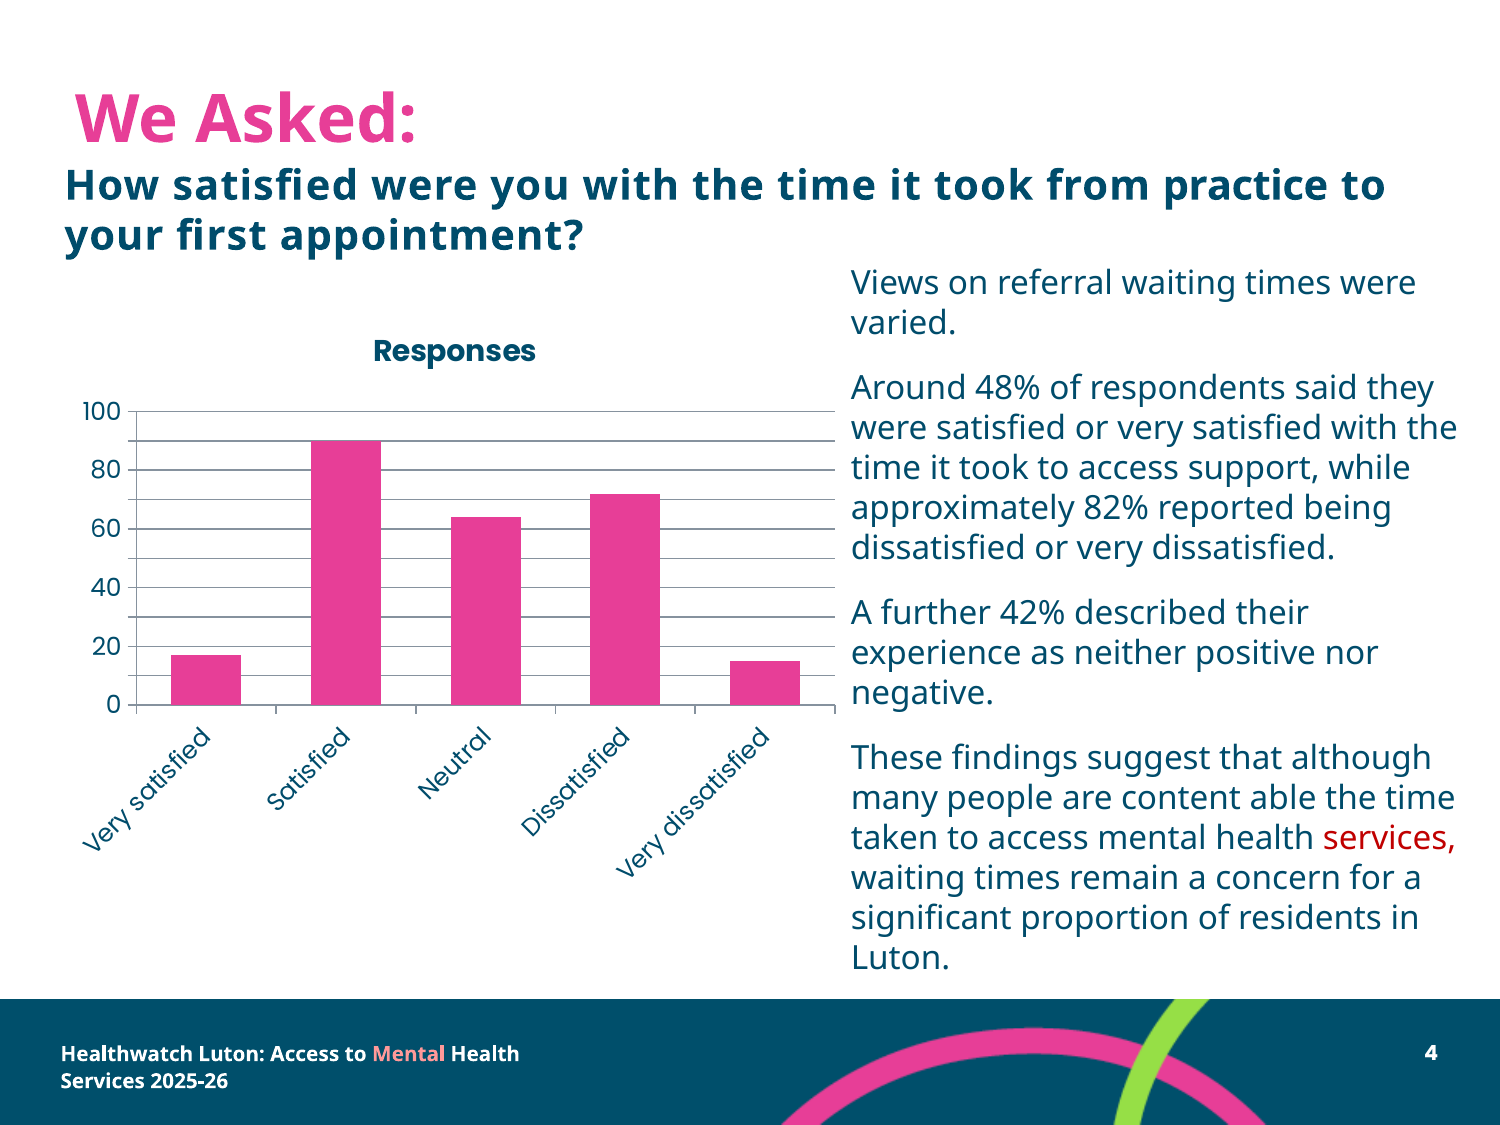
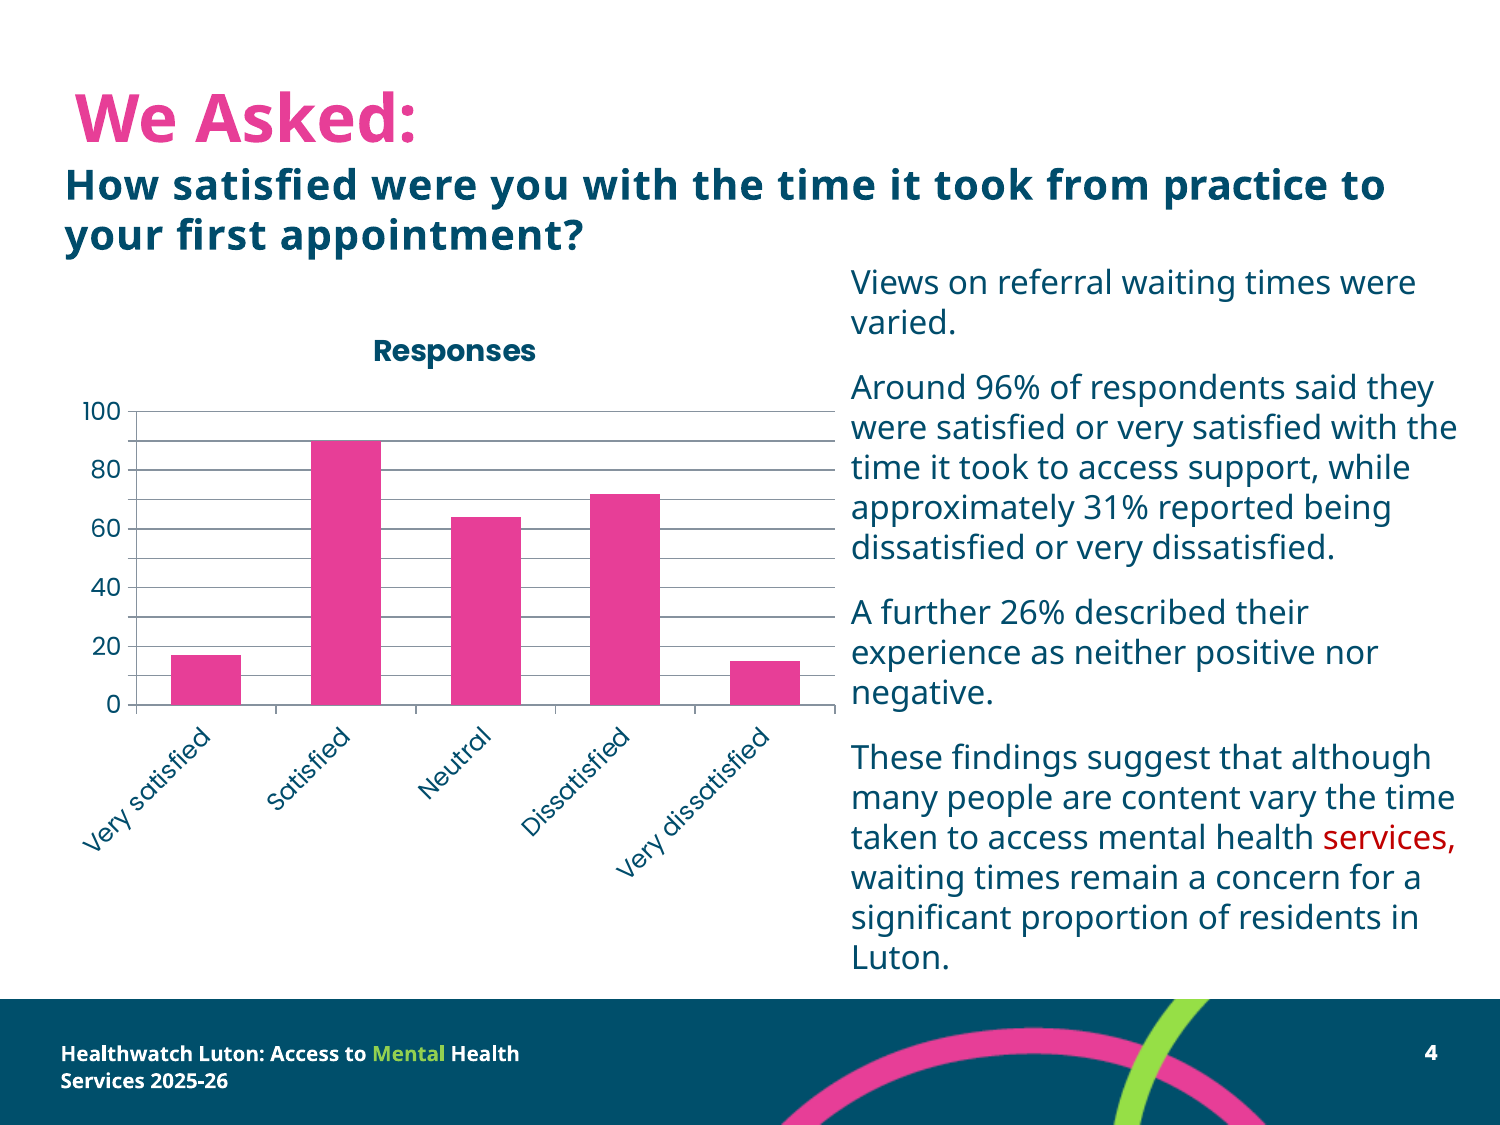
48%: 48% -> 96%
82%: 82% -> 31%
42%: 42% -> 26%
able: able -> vary
Mental at (409, 1054) colour: pink -> light green
